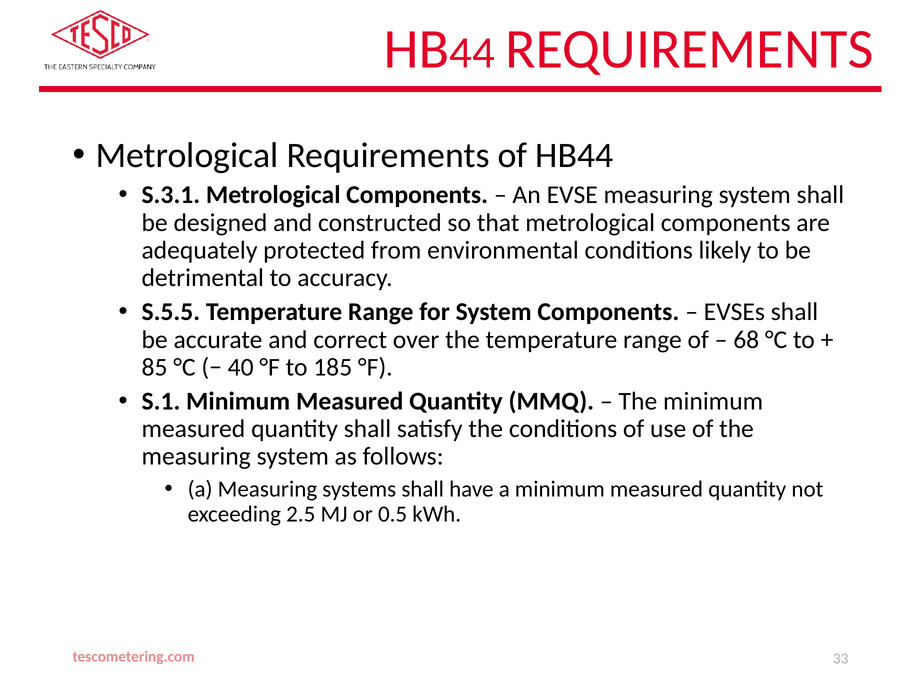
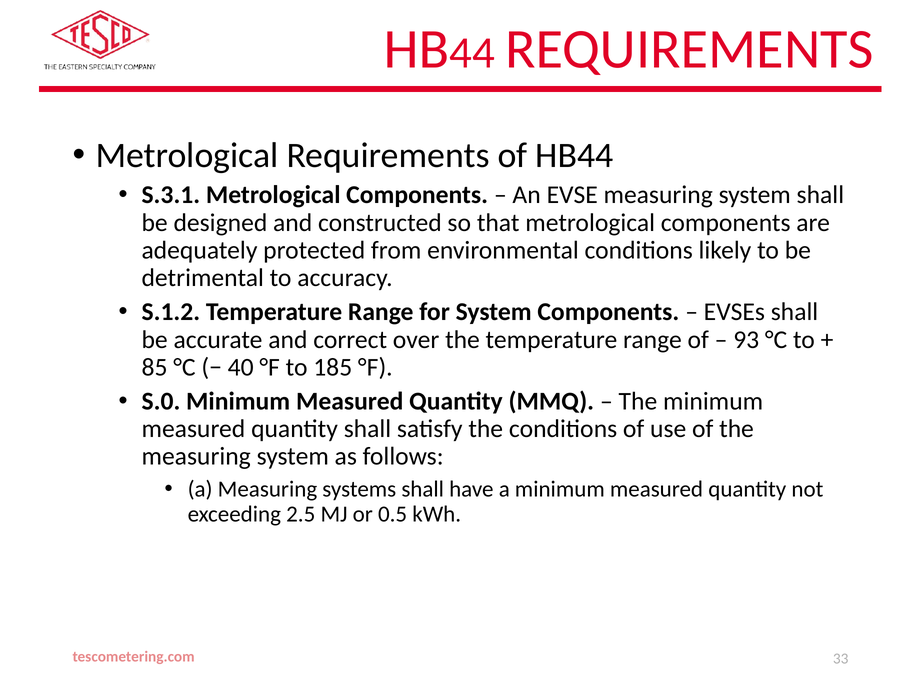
S.5.5: S.5.5 -> S.1.2
68: 68 -> 93
S.1: S.1 -> S.0
